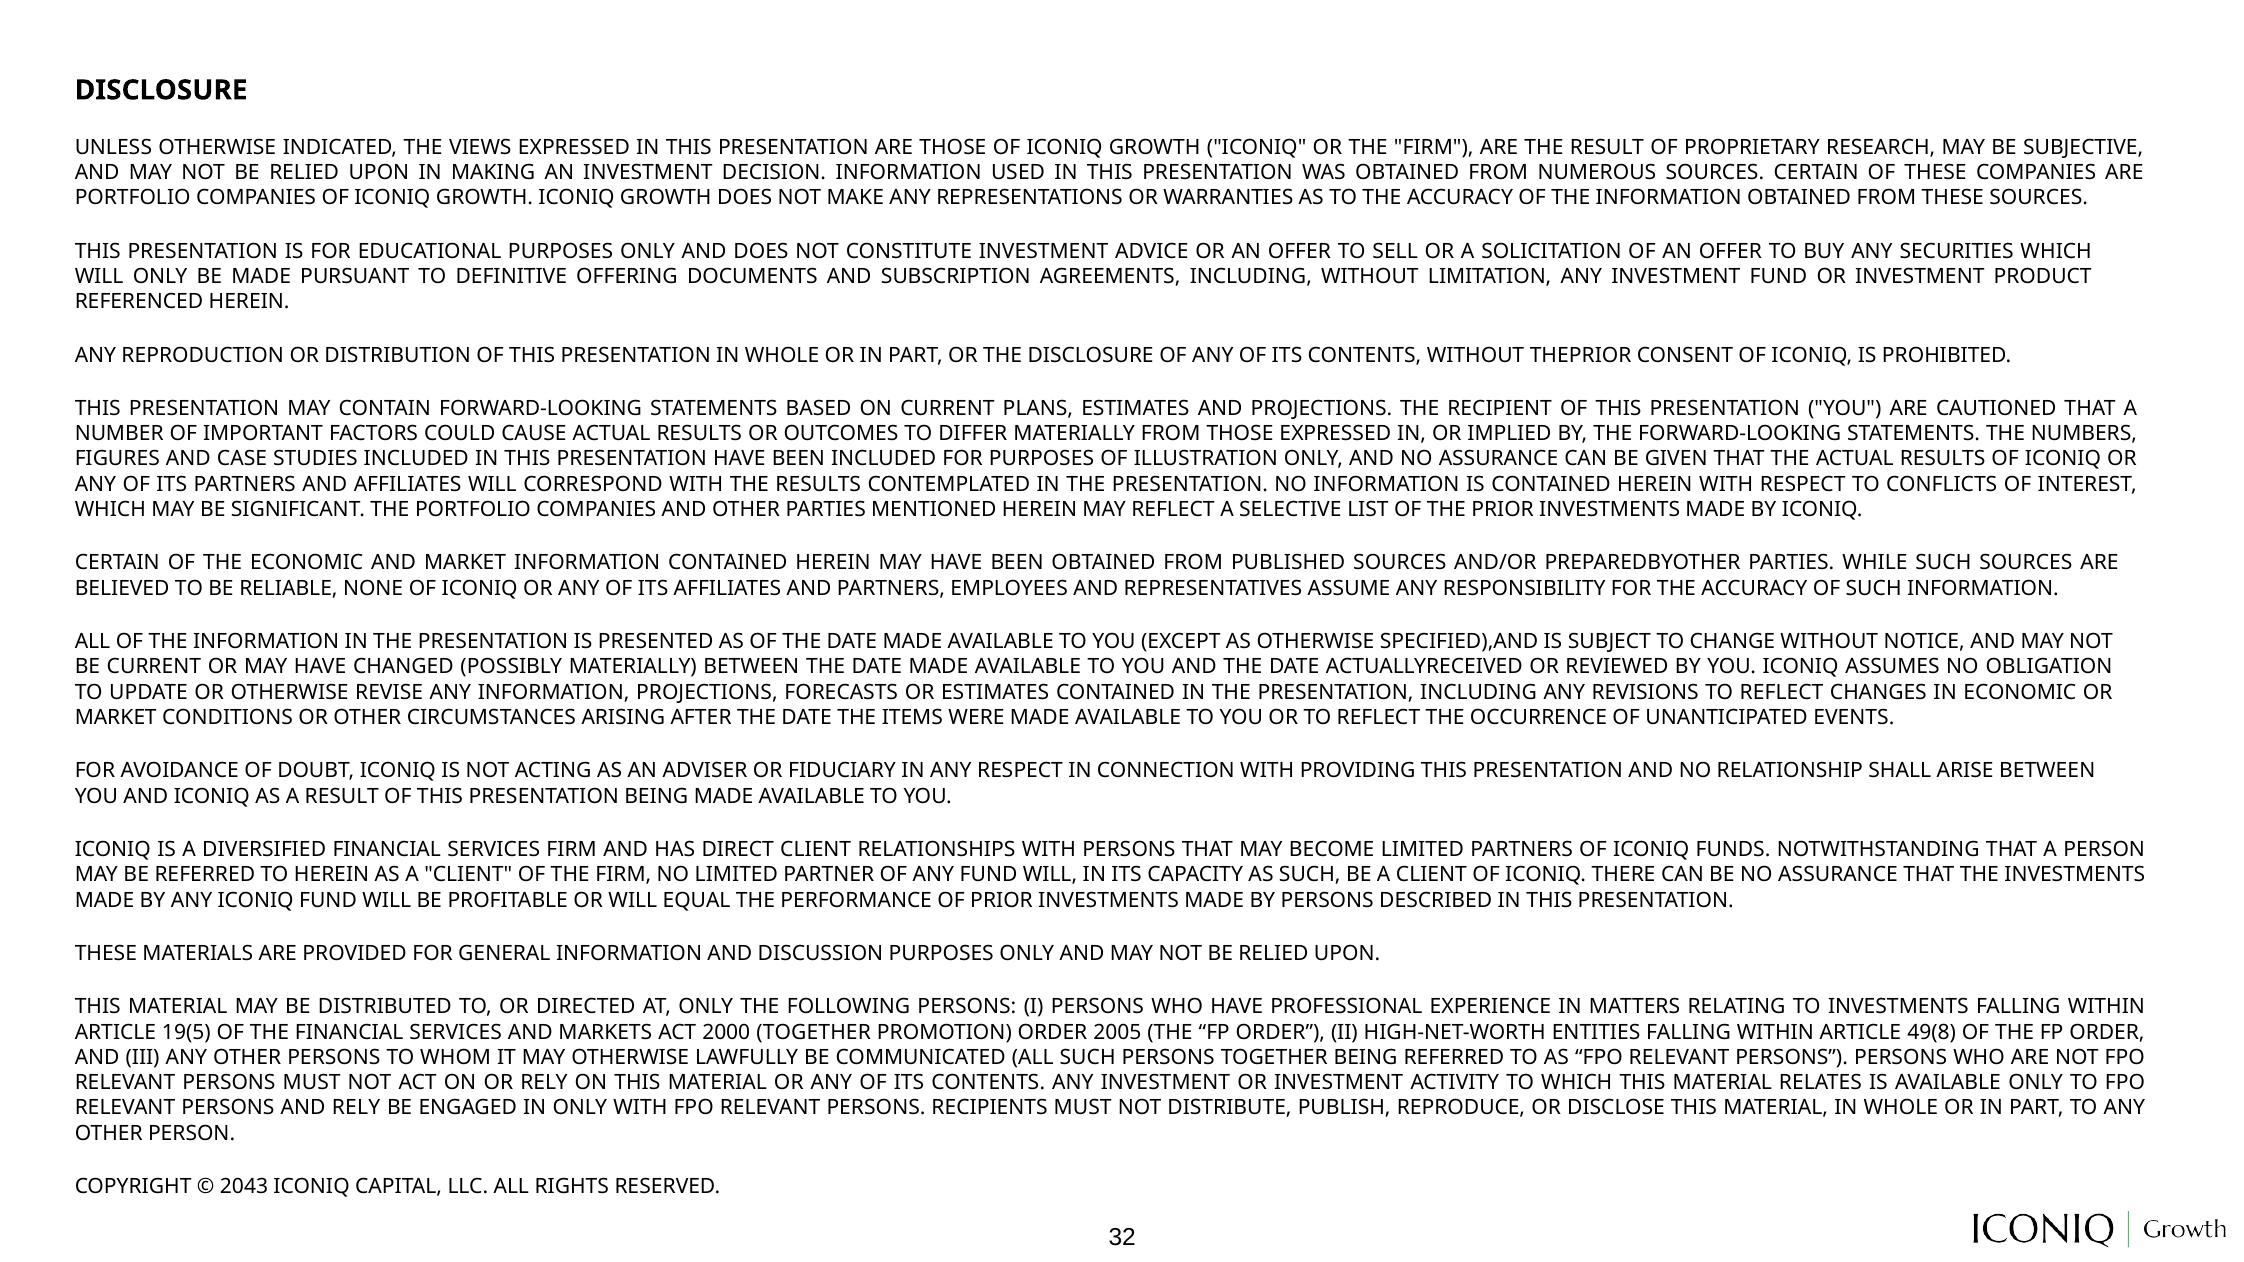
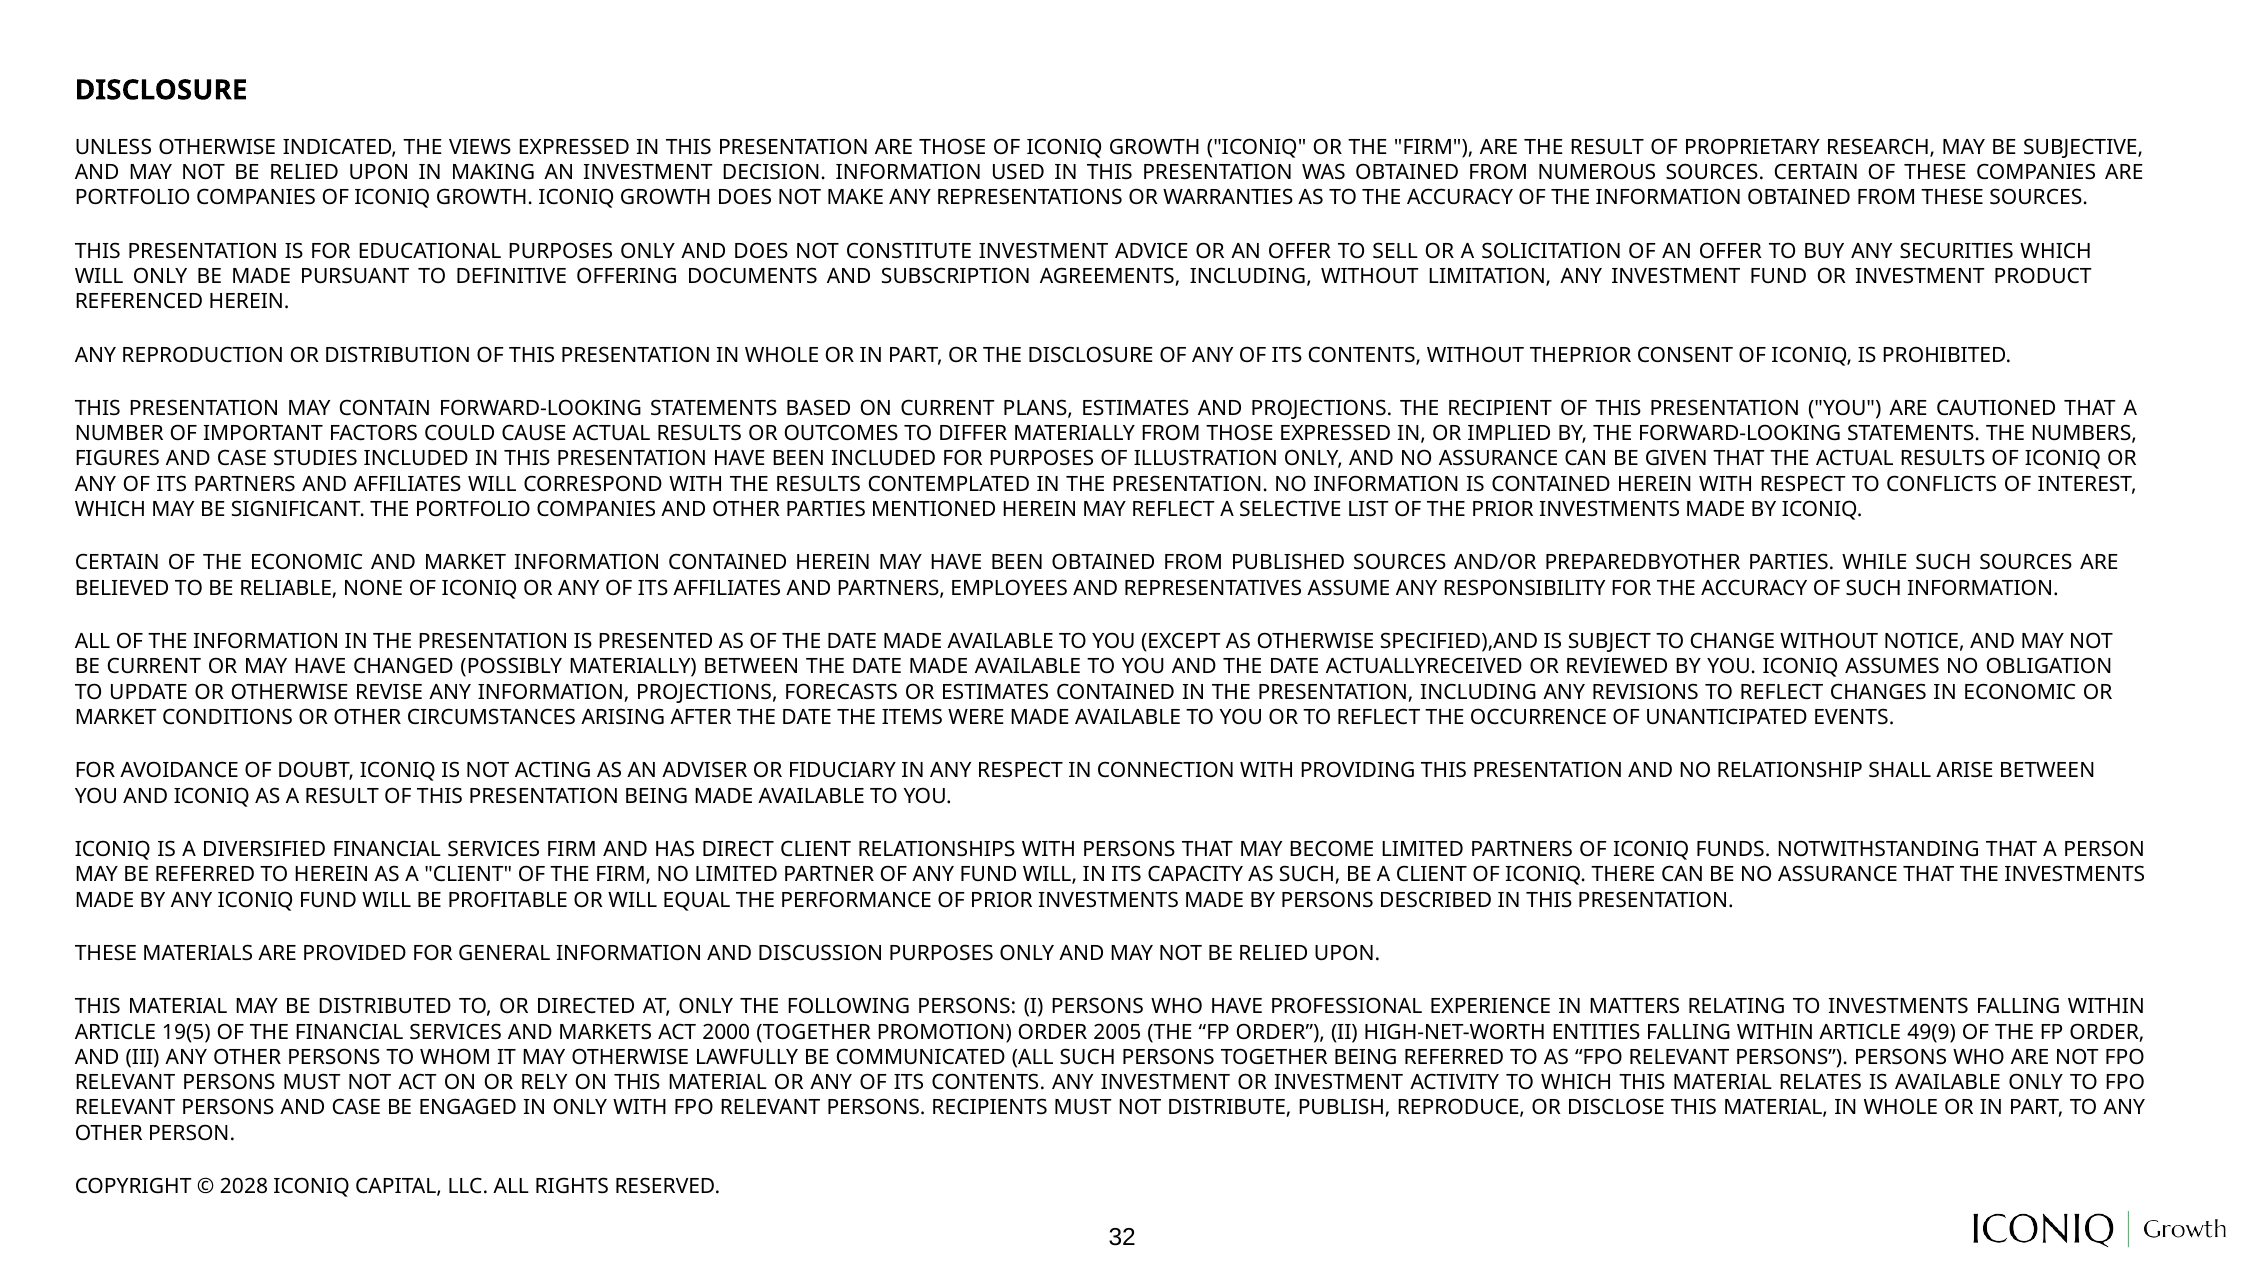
49(8: 49(8 -> 49(9
PERSONS AND RELY: RELY -> CASE
2043: 2043 -> 2028
